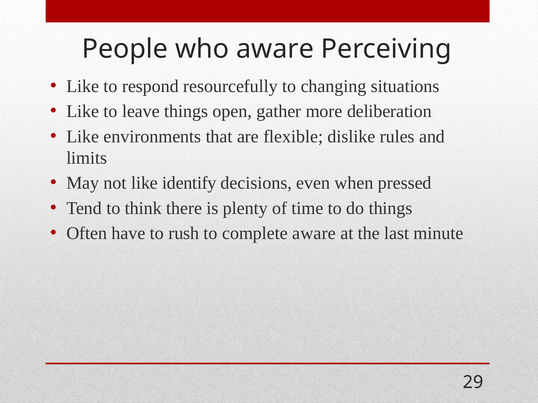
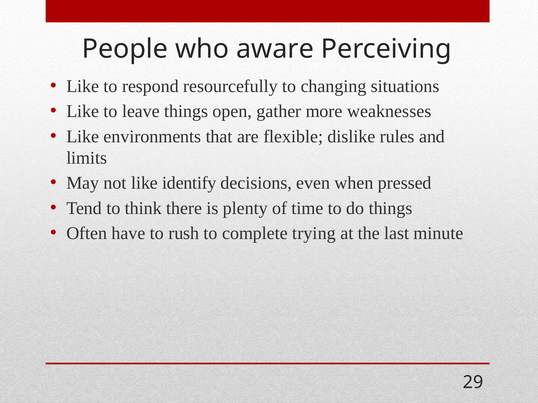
deliberation: deliberation -> weaknesses
complete aware: aware -> trying
